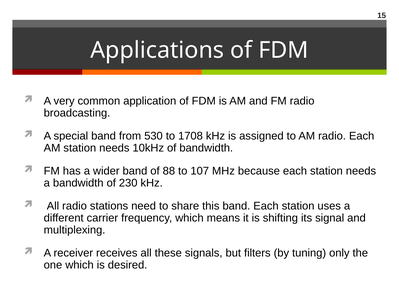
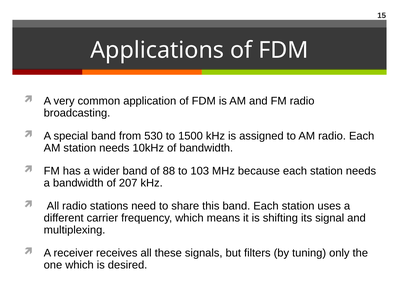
1708: 1708 -> 1500
107: 107 -> 103
230: 230 -> 207
